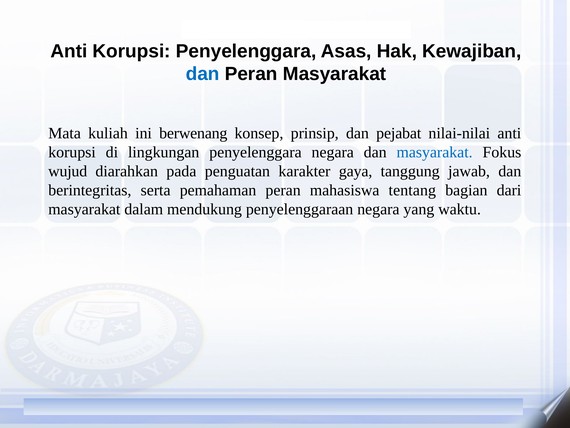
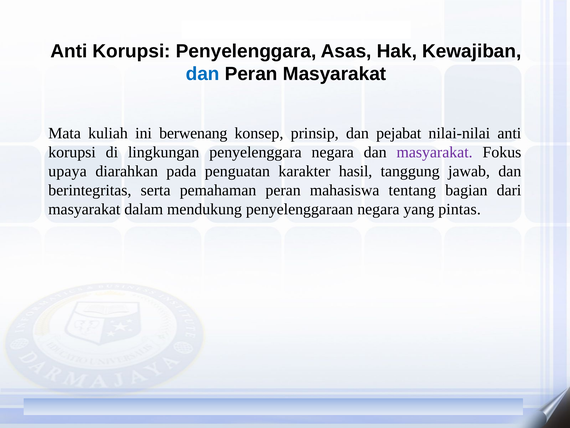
masyarakat at (435, 152) colour: blue -> purple
wujud: wujud -> upaya
gaya: gaya -> hasil
waktu: waktu -> pintas
